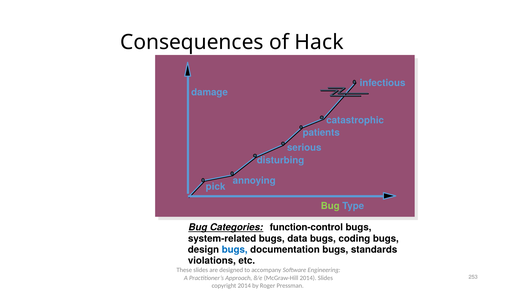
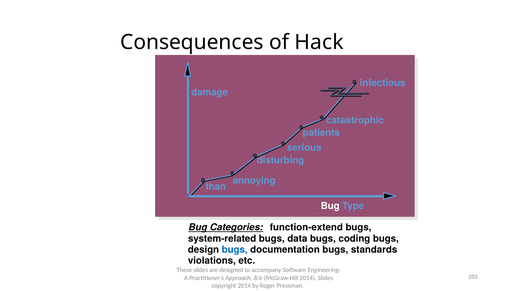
pick: pick -> than
Bug at (330, 206) colour: light green -> white
function-control: function-control -> function-extend
